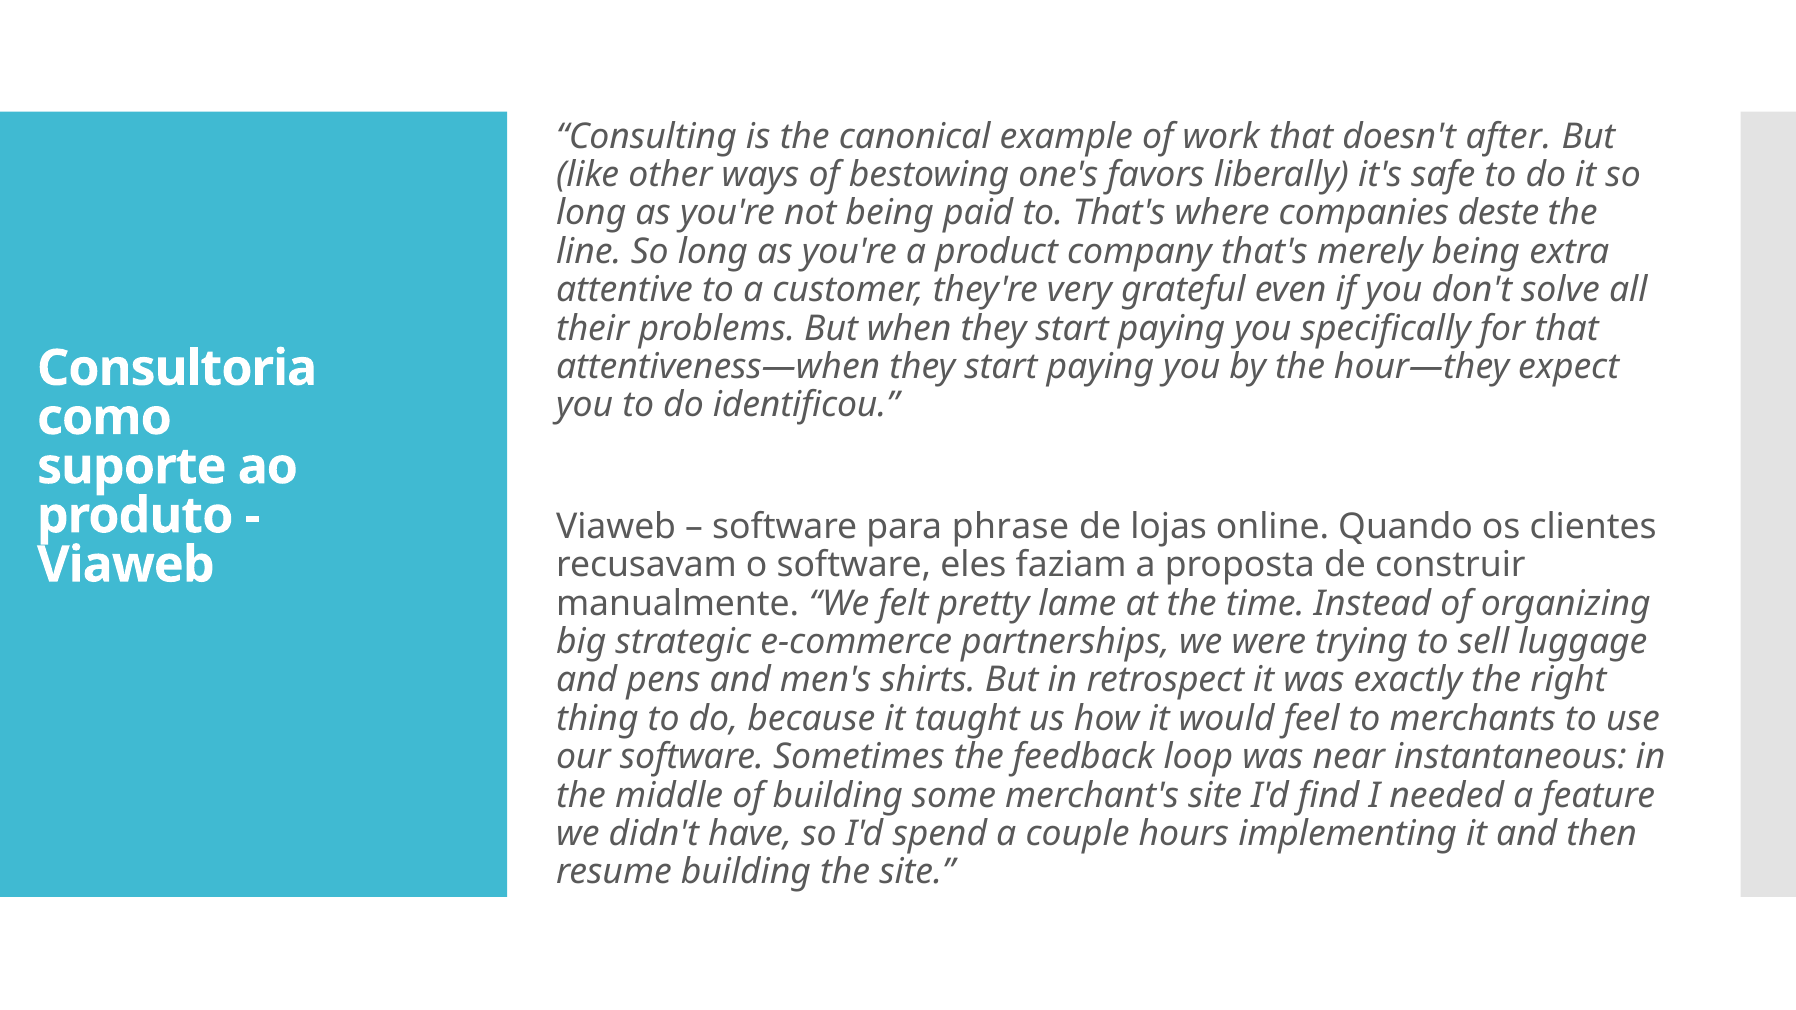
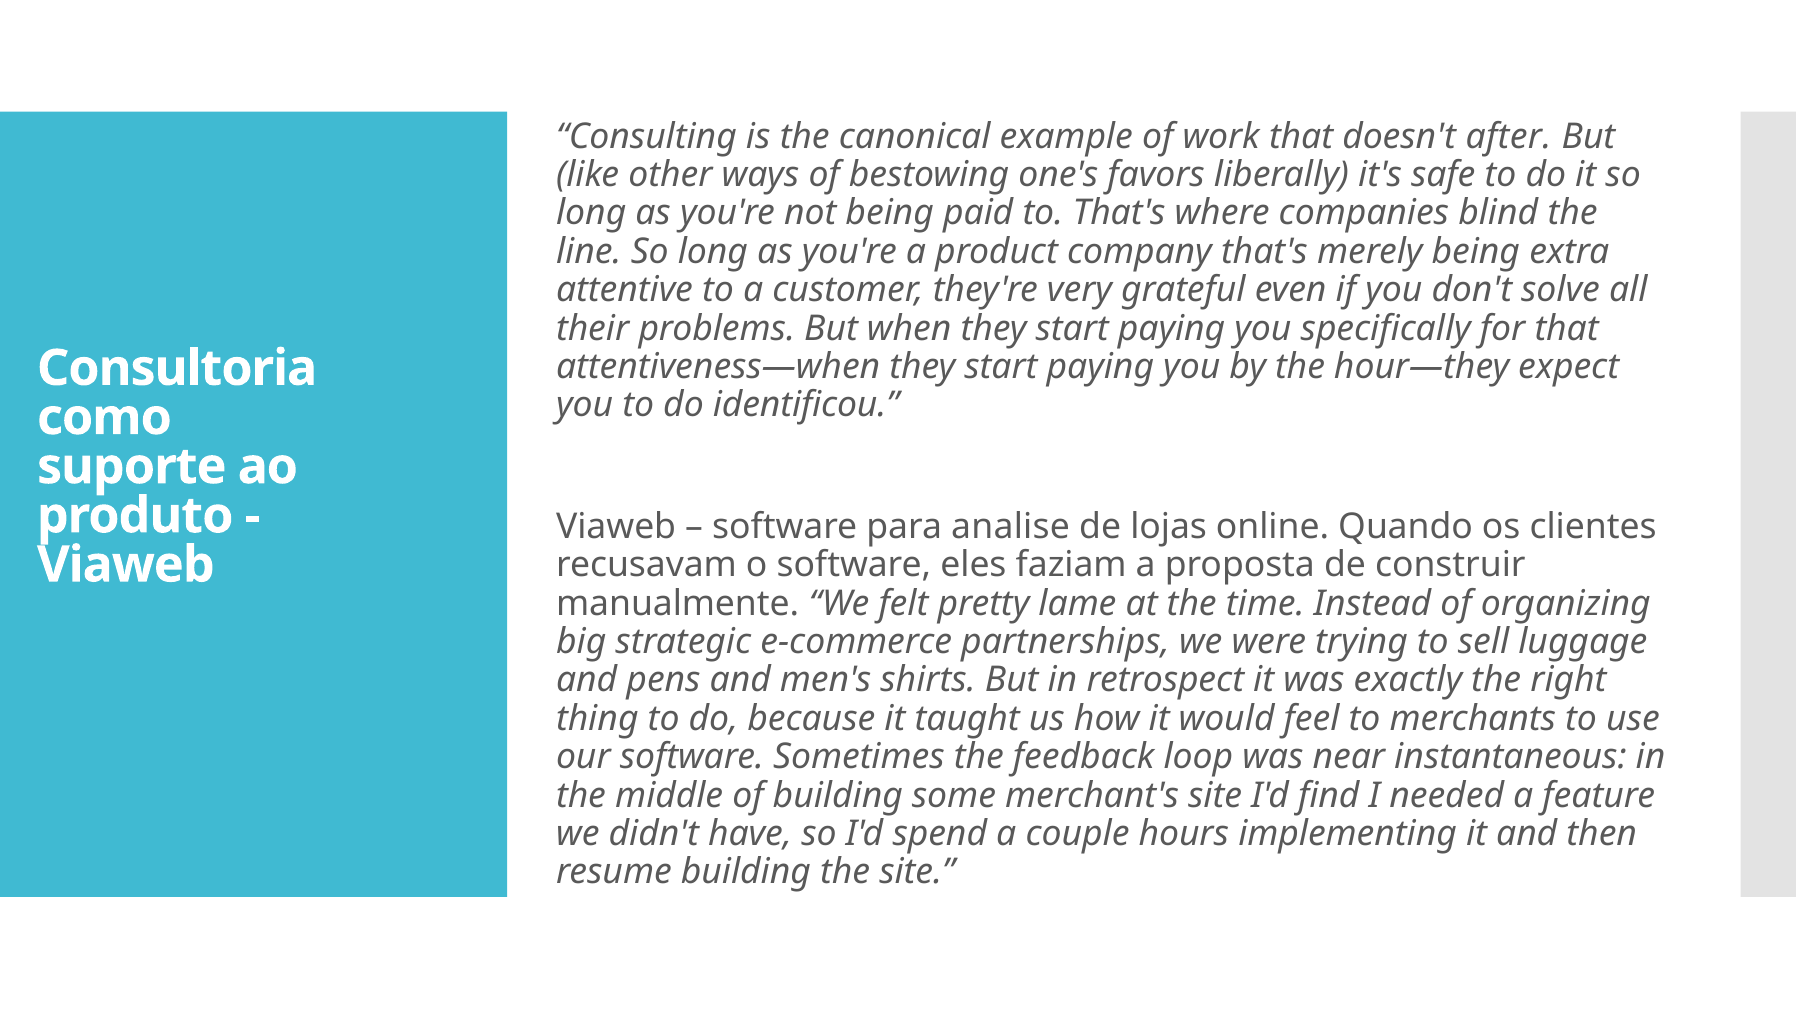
deste: deste -> blind
phrase: phrase -> analise
